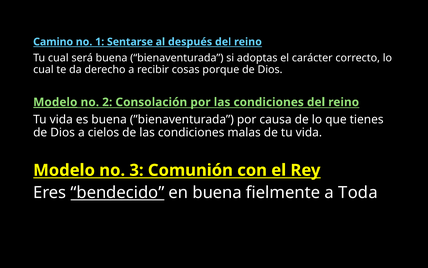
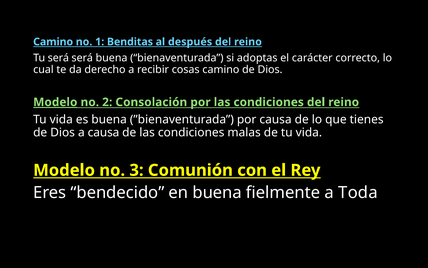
Sentarse: Sentarse -> Benditas
Tu cual: cual -> será
cosas porque: porque -> camino
a cielos: cielos -> causa
bendecido underline: present -> none
